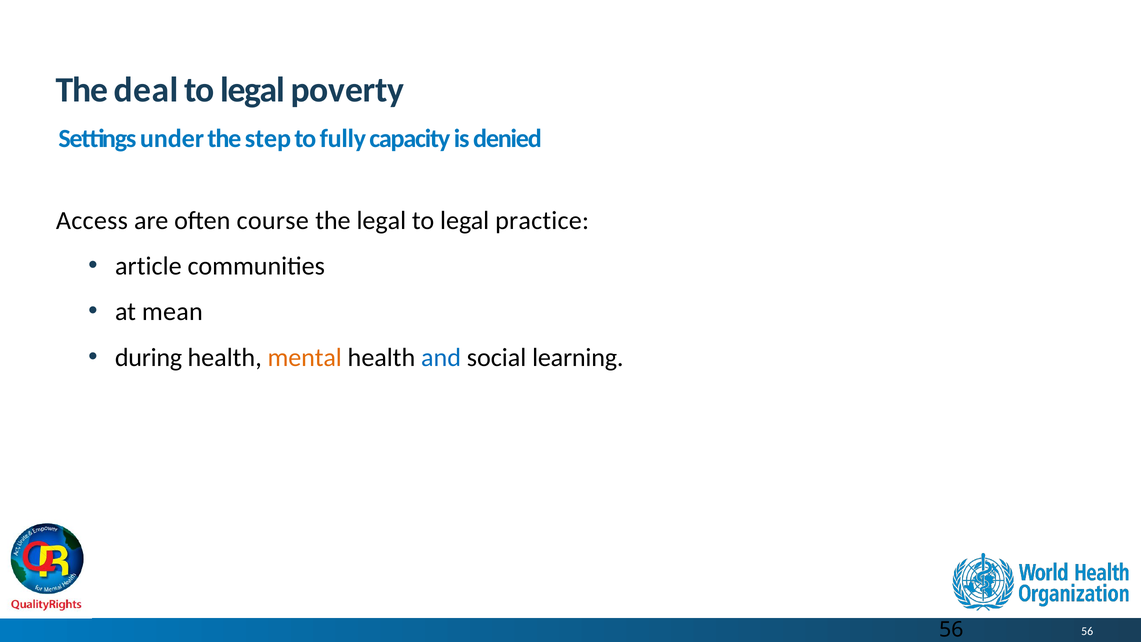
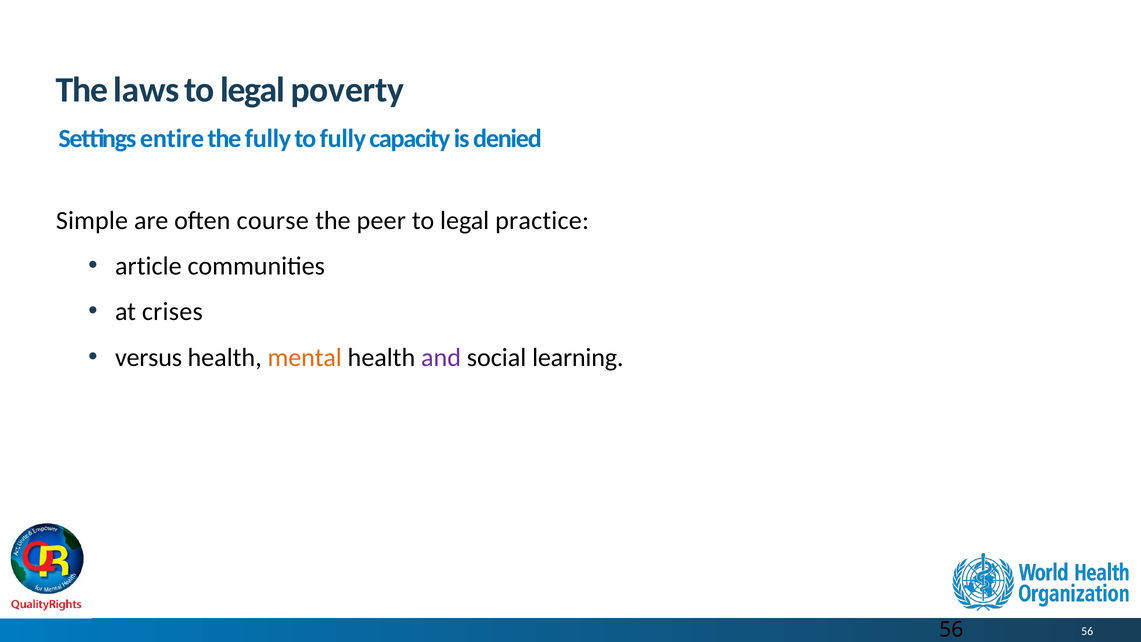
deal: deal -> laws
under: under -> entire
the step: step -> fully
Access: Access -> Simple
the legal: legal -> peer
mean: mean -> crises
during: during -> versus
and colour: blue -> purple
